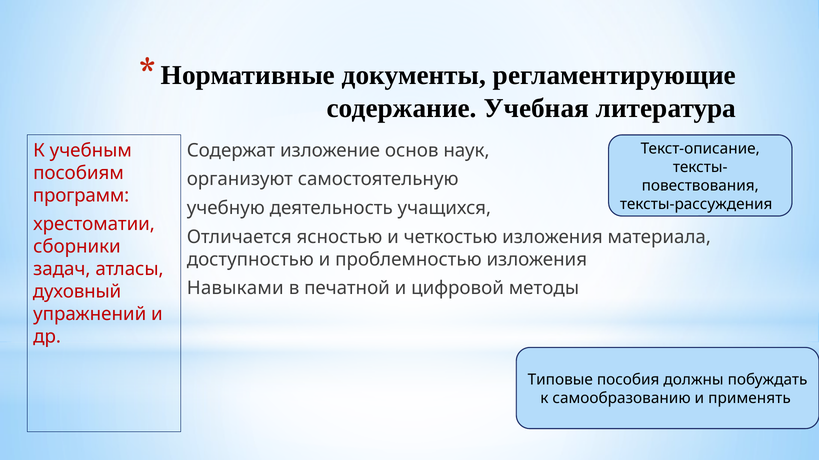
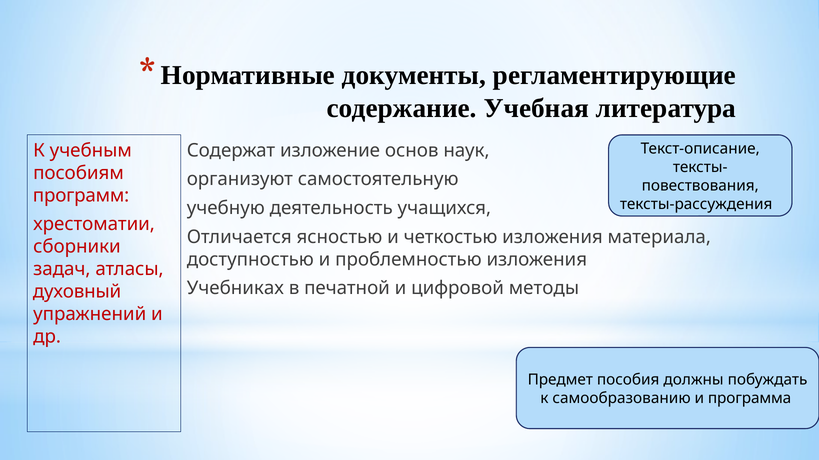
Навыками: Навыками -> Учебниках
Типовые: Типовые -> Предмет
применять: применять -> программа
